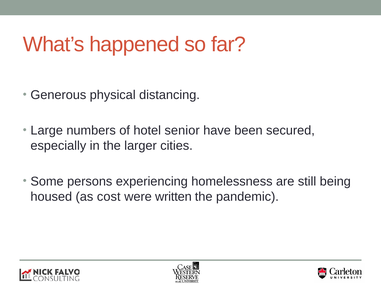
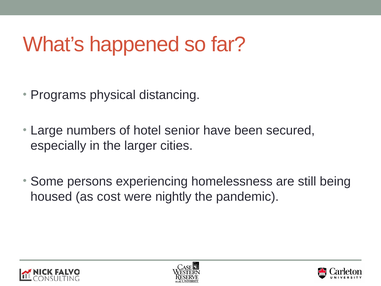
Generous: Generous -> Programs
written: written -> nightly
